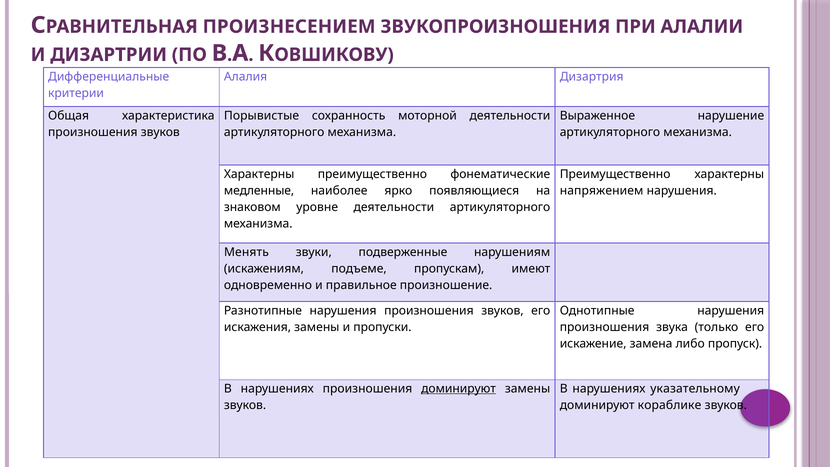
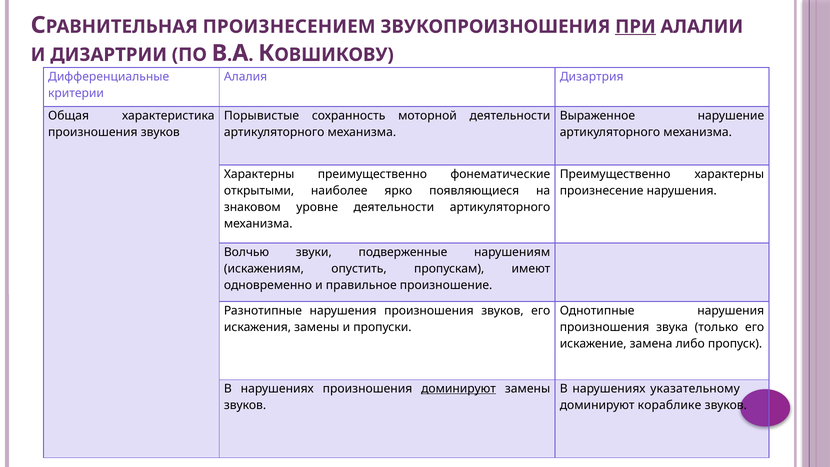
ПРИ underline: none -> present
медленные: медленные -> открытыми
напряжением: напряжением -> произнесение
Менять: Менять -> Волчью
подъеме: подъеме -> опустить
